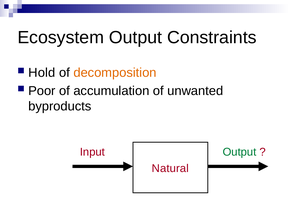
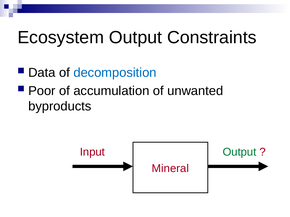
Hold: Hold -> Data
decomposition colour: orange -> blue
Natural: Natural -> Mineral
